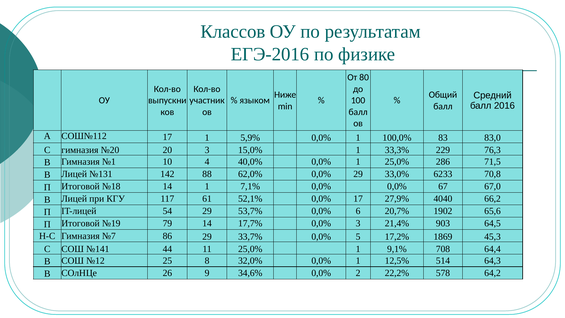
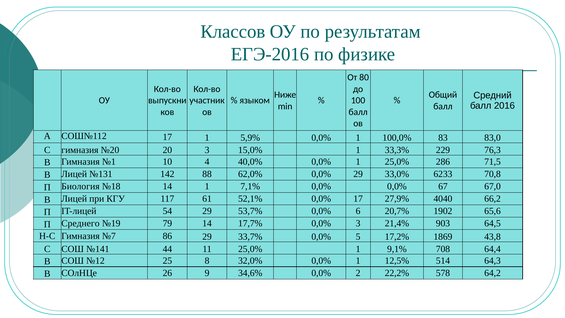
Итоговой at (81, 186): Итоговой -> Биология
Итоговой at (81, 223): Итоговой -> Среднего
45,3: 45,3 -> 43,8
